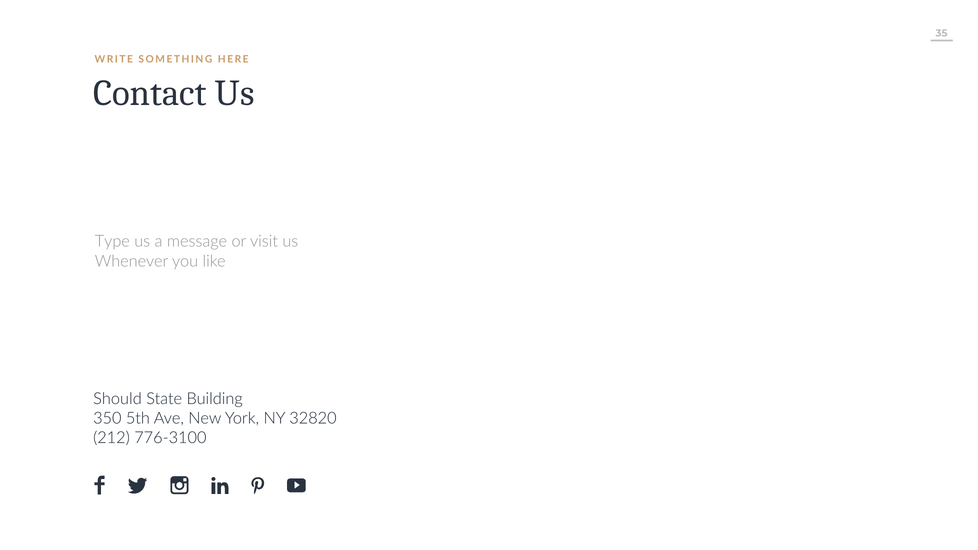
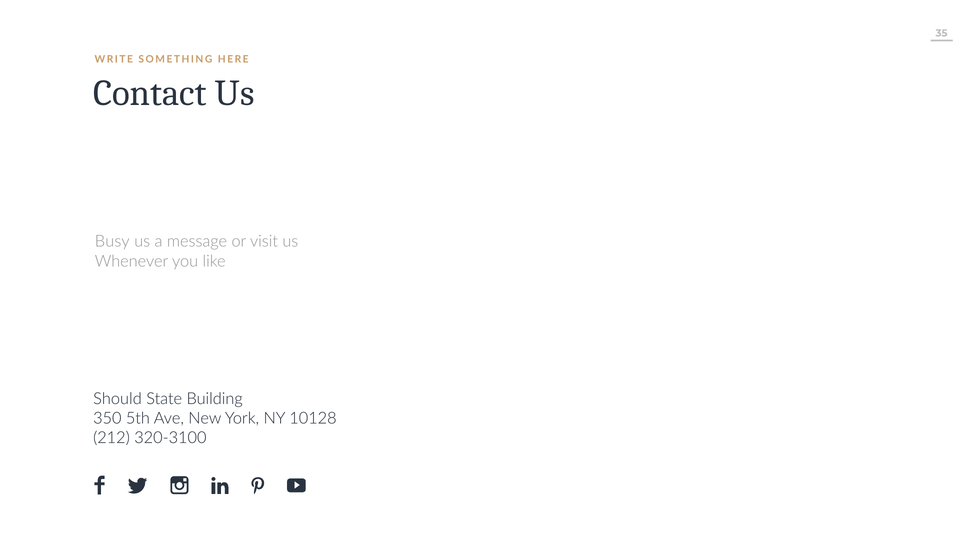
Type: Type -> Busy
32820: 32820 -> 10128
776-3100: 776-3100 -> 320-3100
